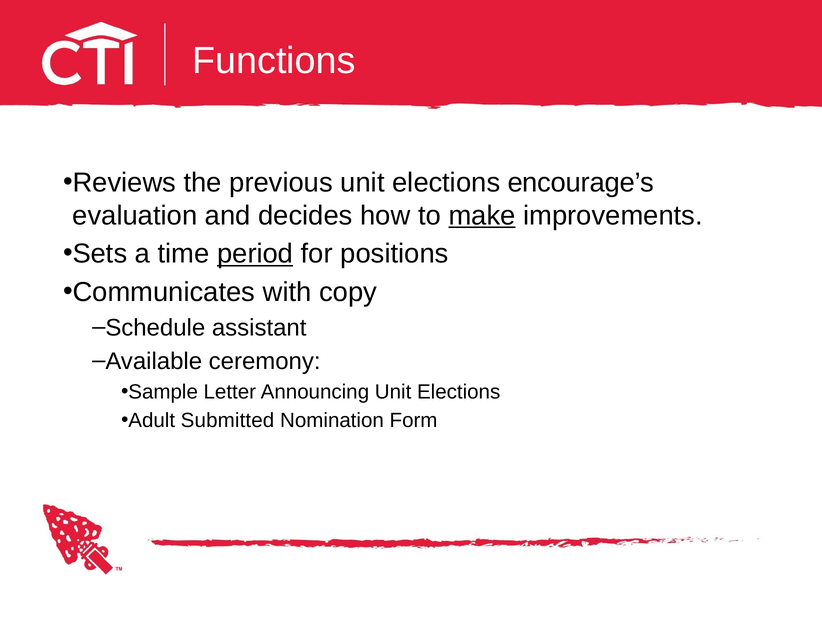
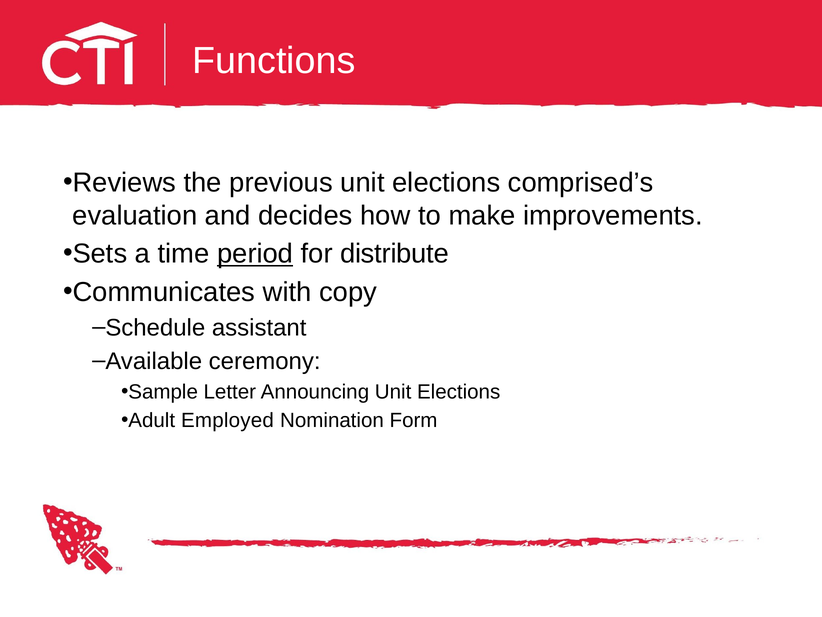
encourage’s: encourage’s -> comprised’s
make underline: present -> none
positions: positions -> distribute
Submitted: Submitted -> Employed
